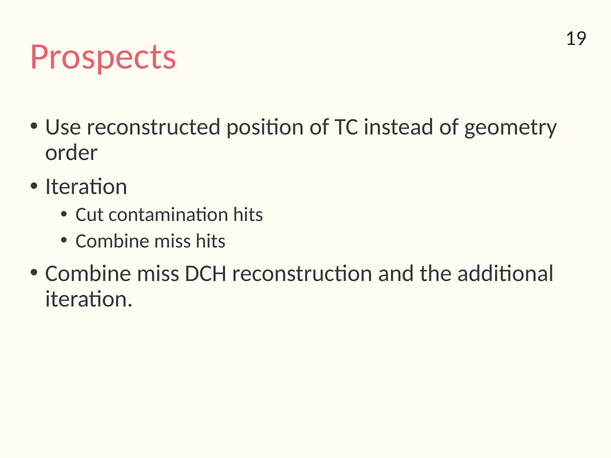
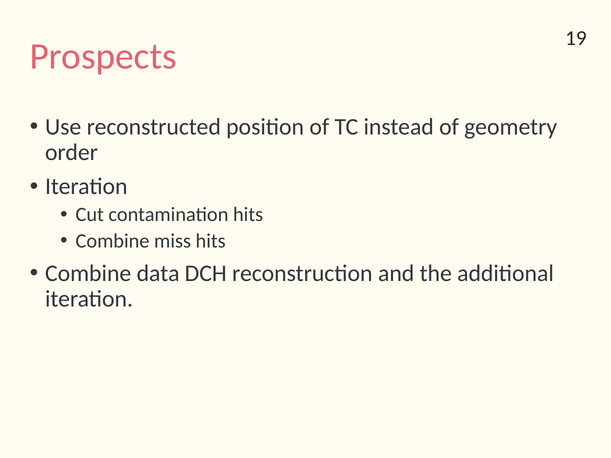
miss at (158, 273): miss -> data
